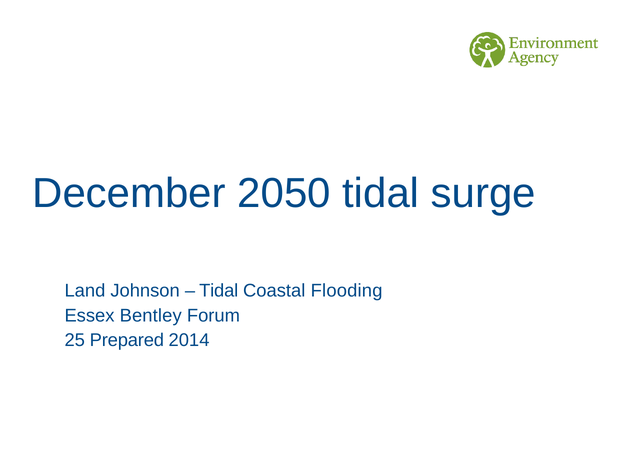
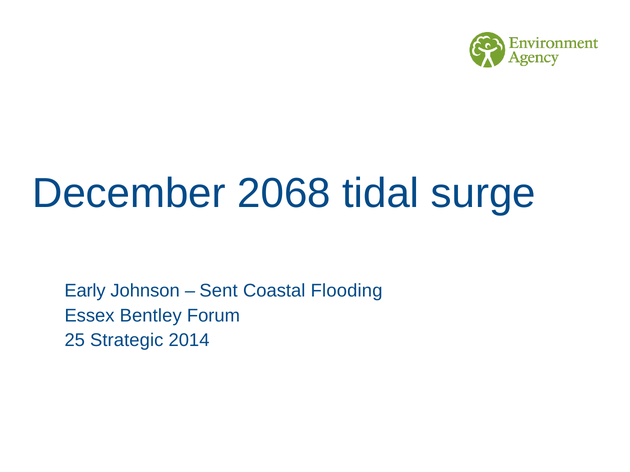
2050: 2050 -> 2068
Land: Land -> Early
Tidal at (219, 291): Tidal -> Sent
Prepared: Prepared -> Strategic
